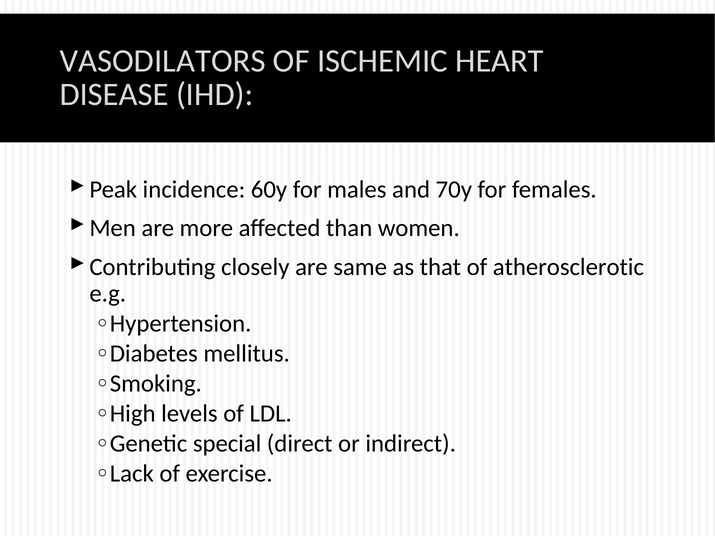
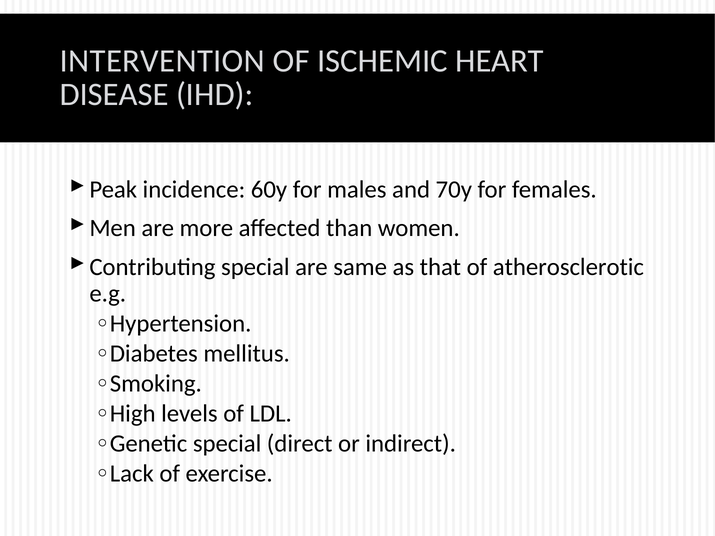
VASODILATORS: VASODILATORS -> INTERVENTION
Contributing closely: closely -> special
